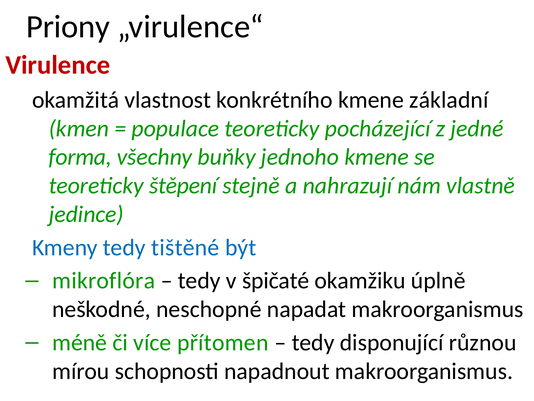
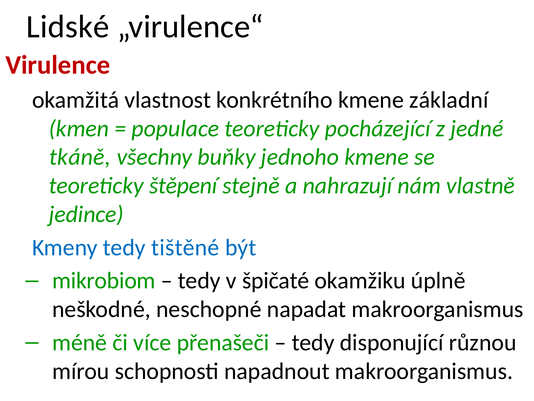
Priony: Priony -> Lidské
forma: forma -> tkáně
mikroflóra: mikroflóra -> mikrobiom
přítomen: přítomen -> přenašeči
